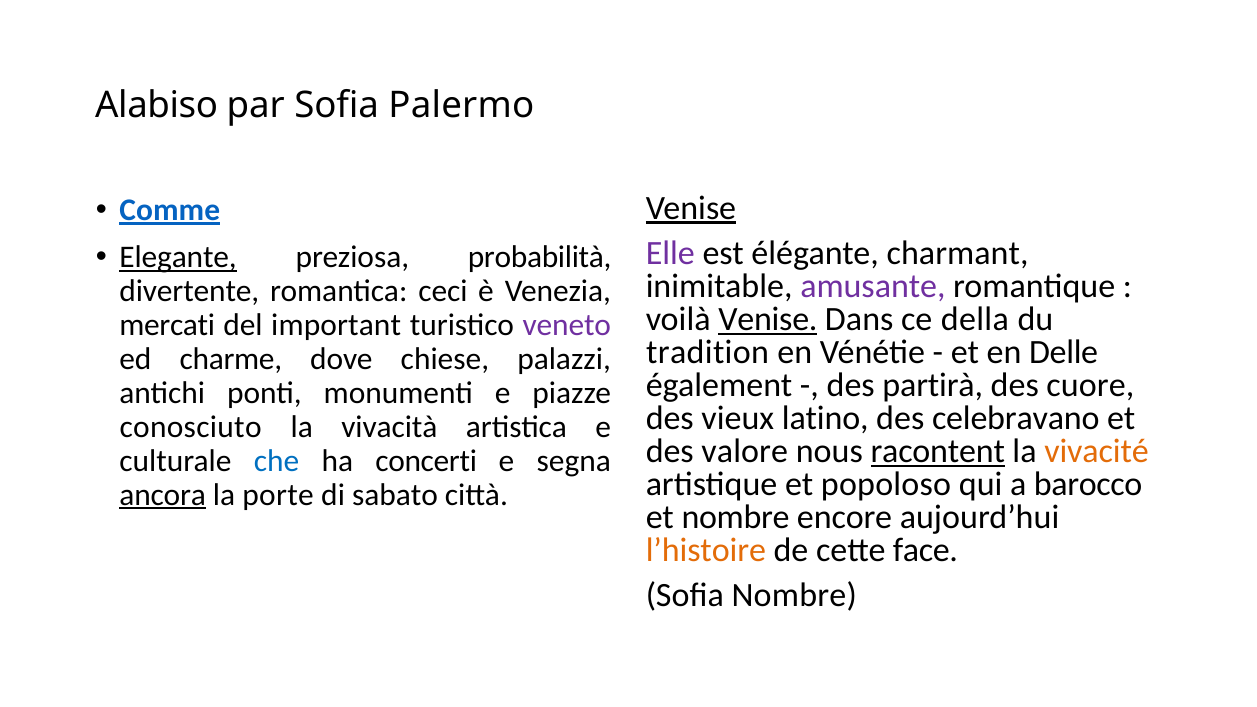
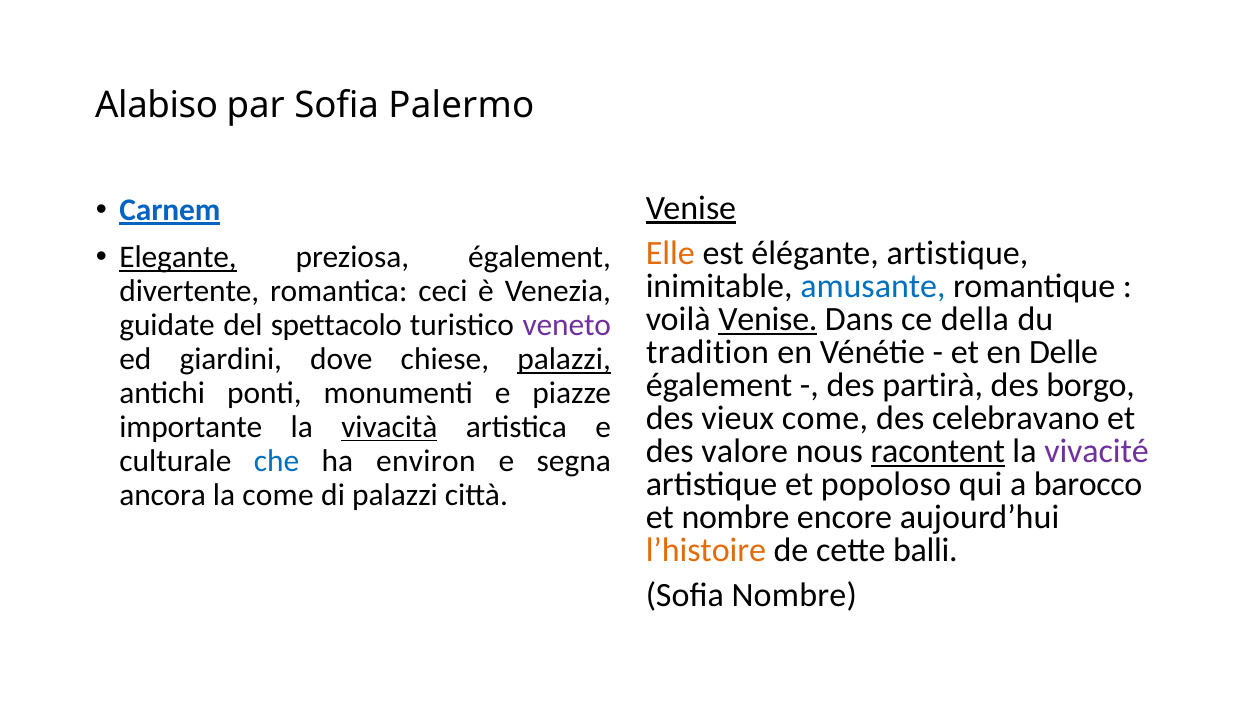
Comme: Comme -> Carnem
Elle colour: purple -> orange
élégante charmant: charmant -> artistique
preziosa probabilità: probabilità -> également
amusante colour: purple -> blue
mercati: mercati -> guidate
important: important -> spettacolo
charme: charme -> giardini
palazzi at (564, 359) underline: none -> present
cuore: cuore -> borgo
vieux latino: latino -> come
conosciuto: conosciuto -> importante
vivacità underline: none -> present
vivacité colour: orange -> purple
concerti: concerti -> environ
ancora underline: present -> none
la porte: porte -> come
di sabato: sabato -> palazzi
face: face -> balli
